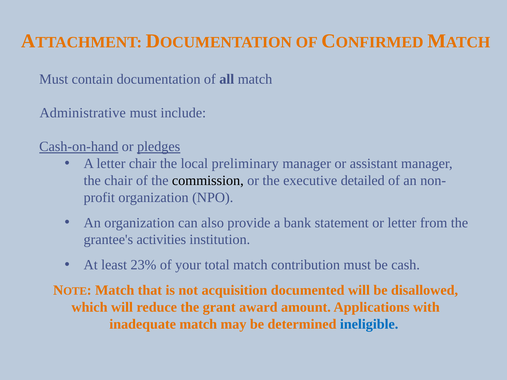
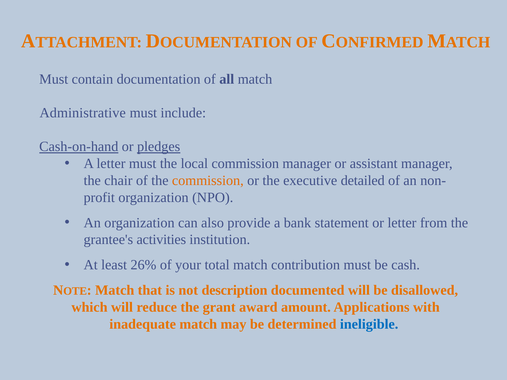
letter chair: chair -> must
local preliminary: preliminary -> commission
commission at (208, 181) colour: black -> orange
23%: 23% -> 26%
acquisition: acquisition -> description
